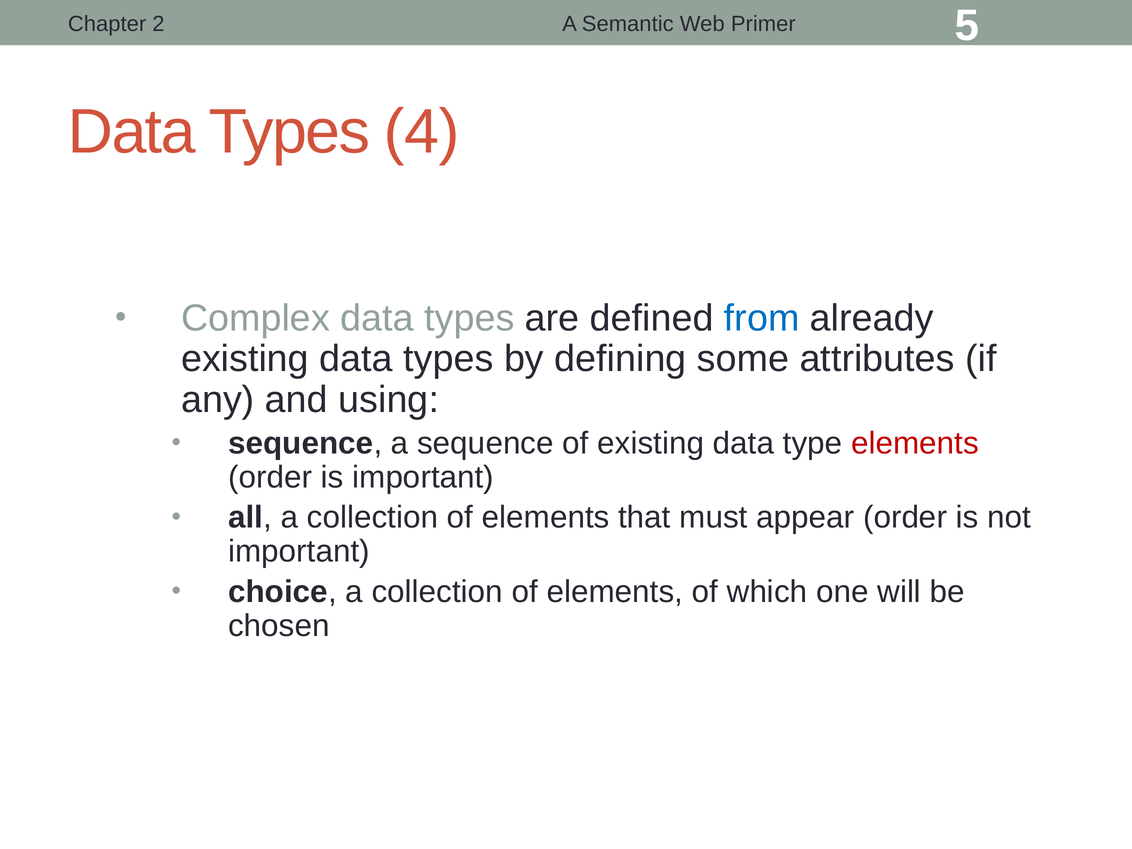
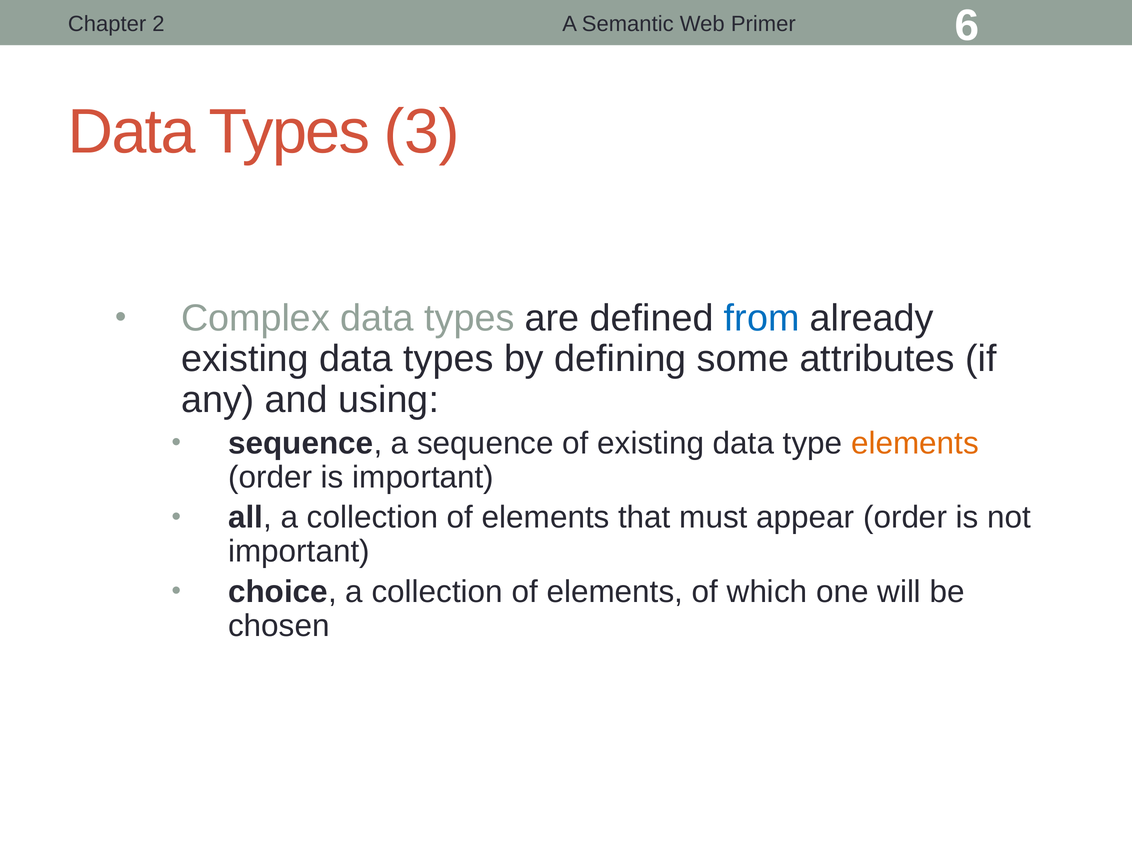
5: 5 -> 6
4: 4 -> 3
elements at (915, 443) colour: red -> orange
